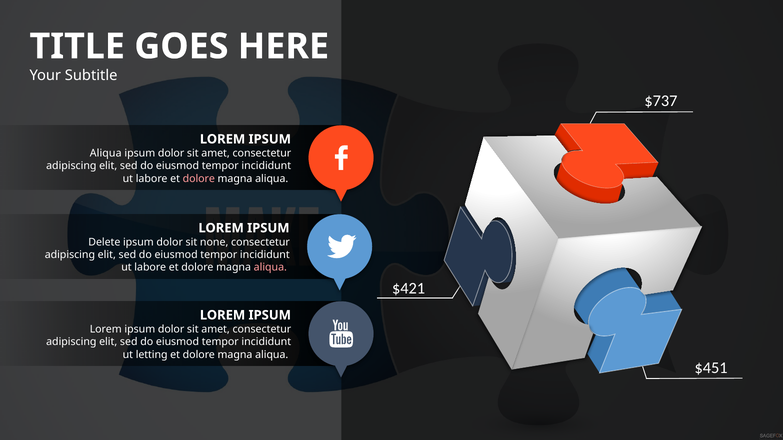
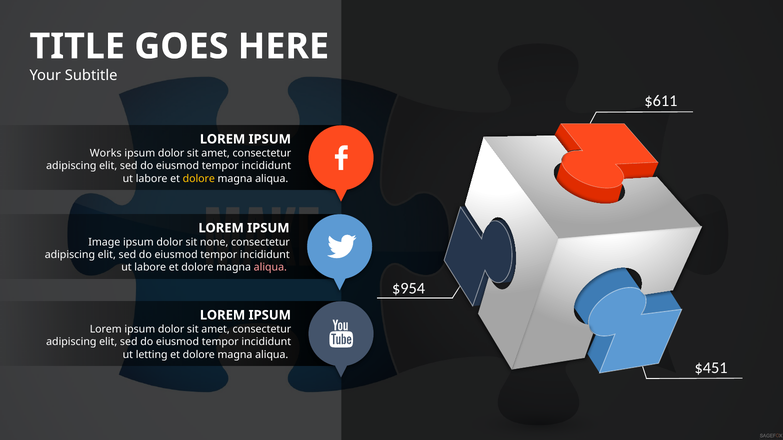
$737: $737 -> $611
Aliqua at (106, 153): Aliqua -> Works
dolore at (199, 179) colour: pink -> yellow
Delete: Delete -> Image
$421: $421 -> $954
